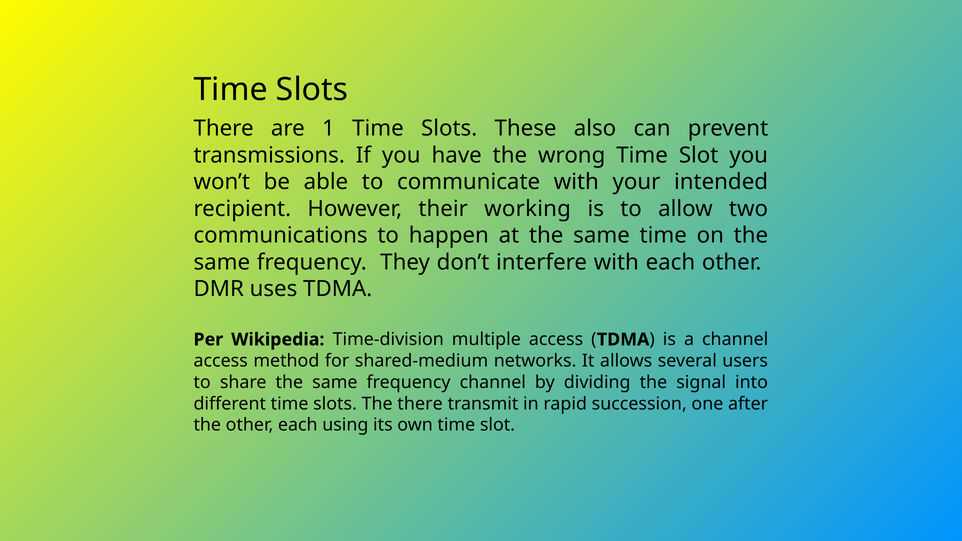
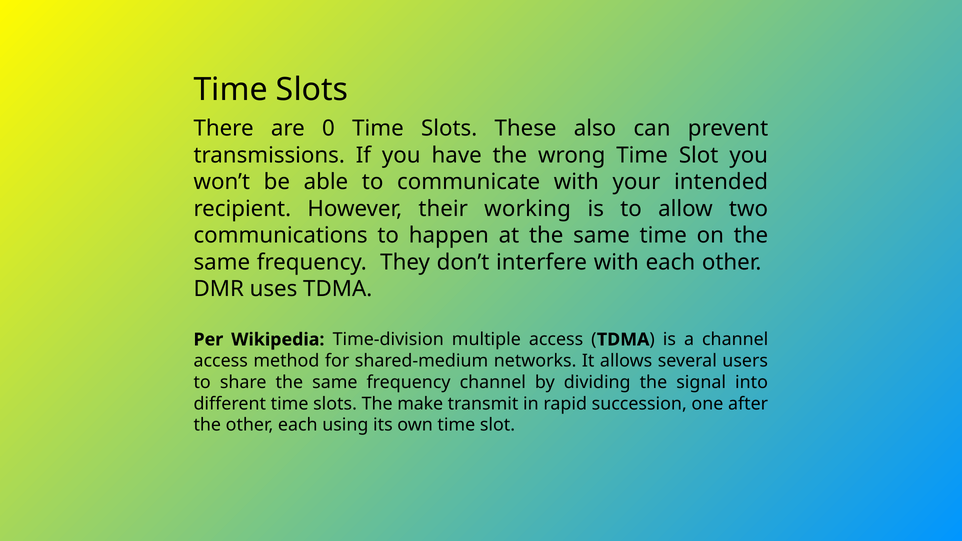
1: 1 -> 0
The there: there -> make
